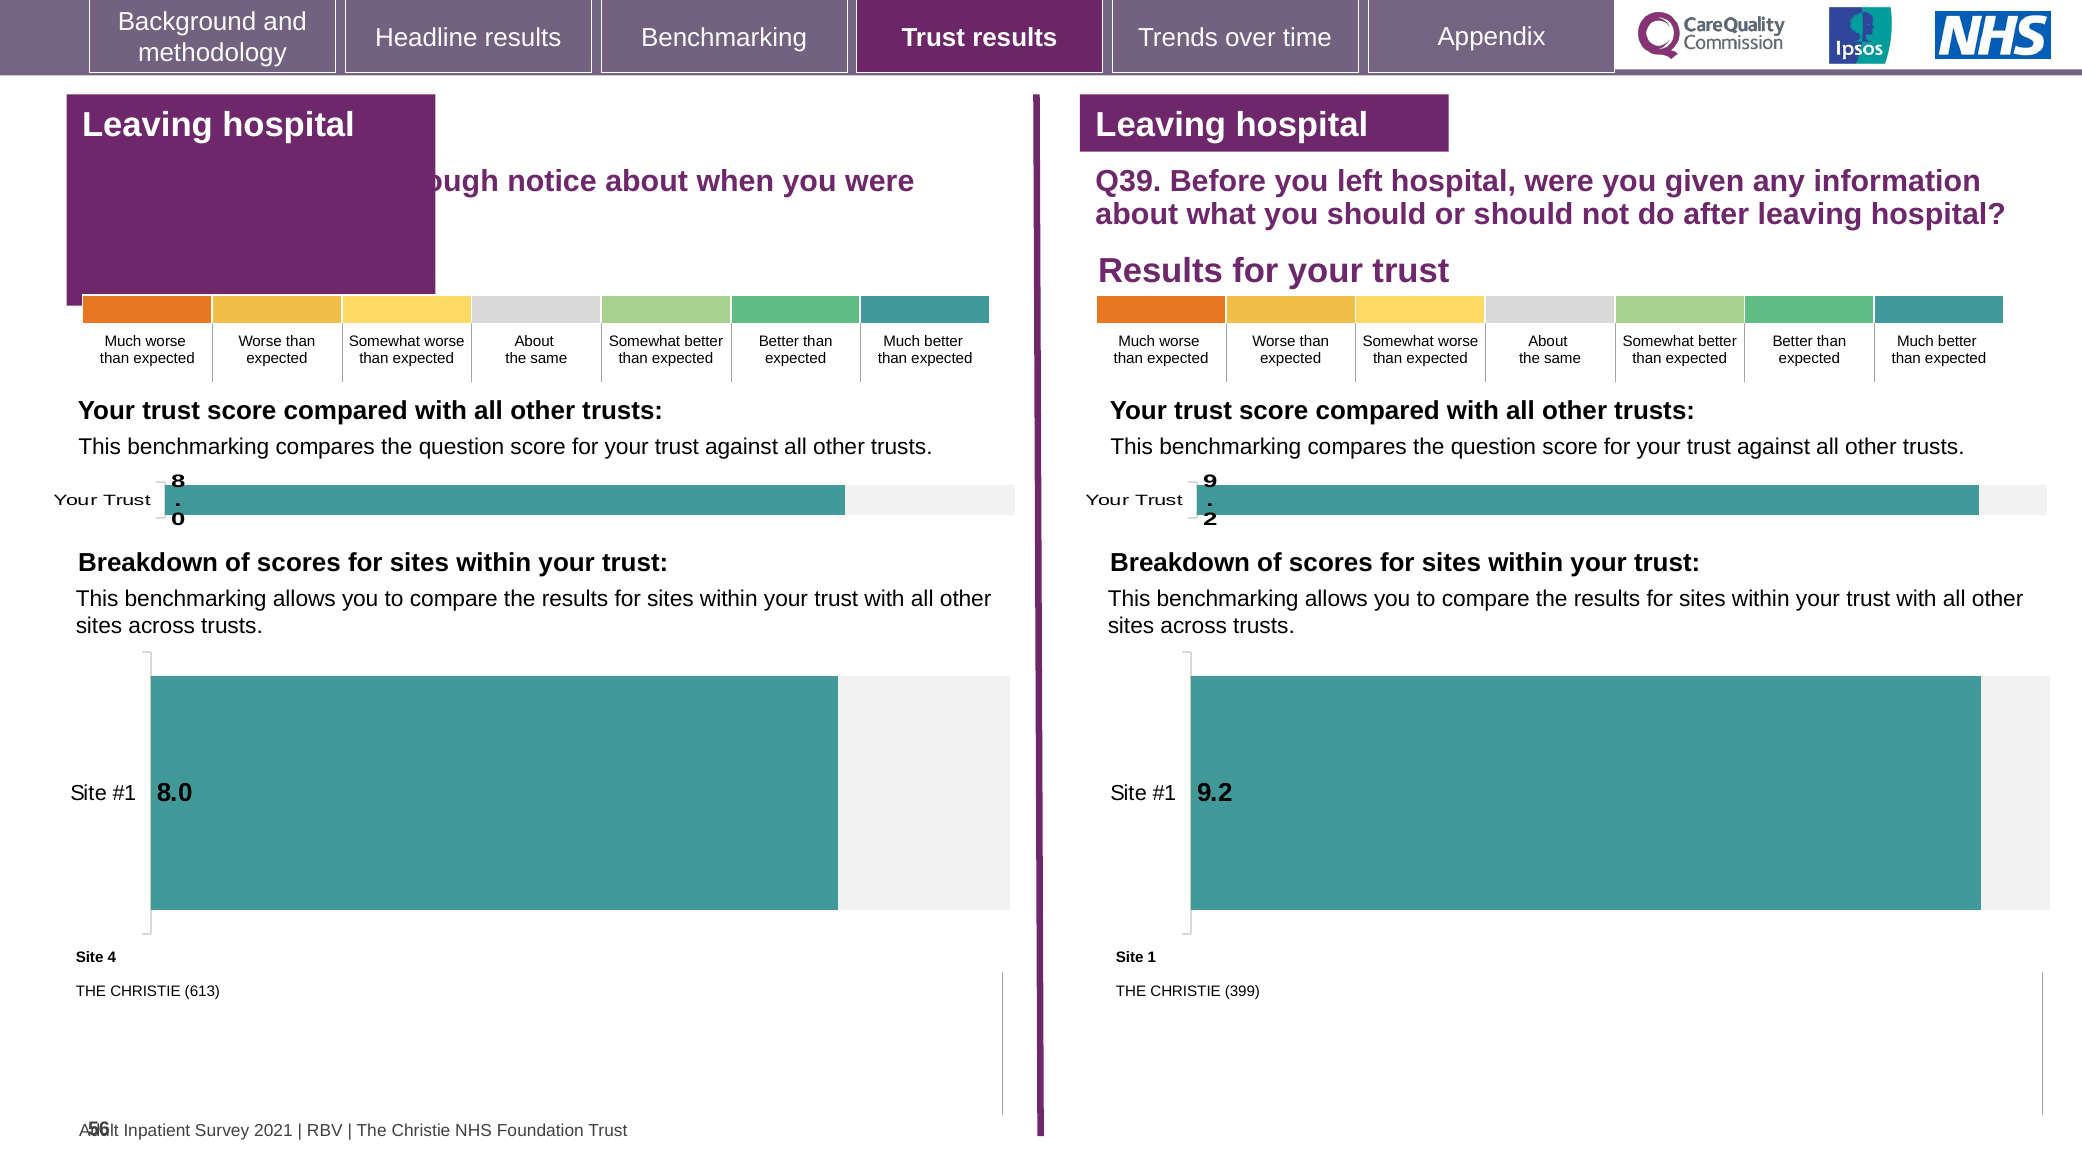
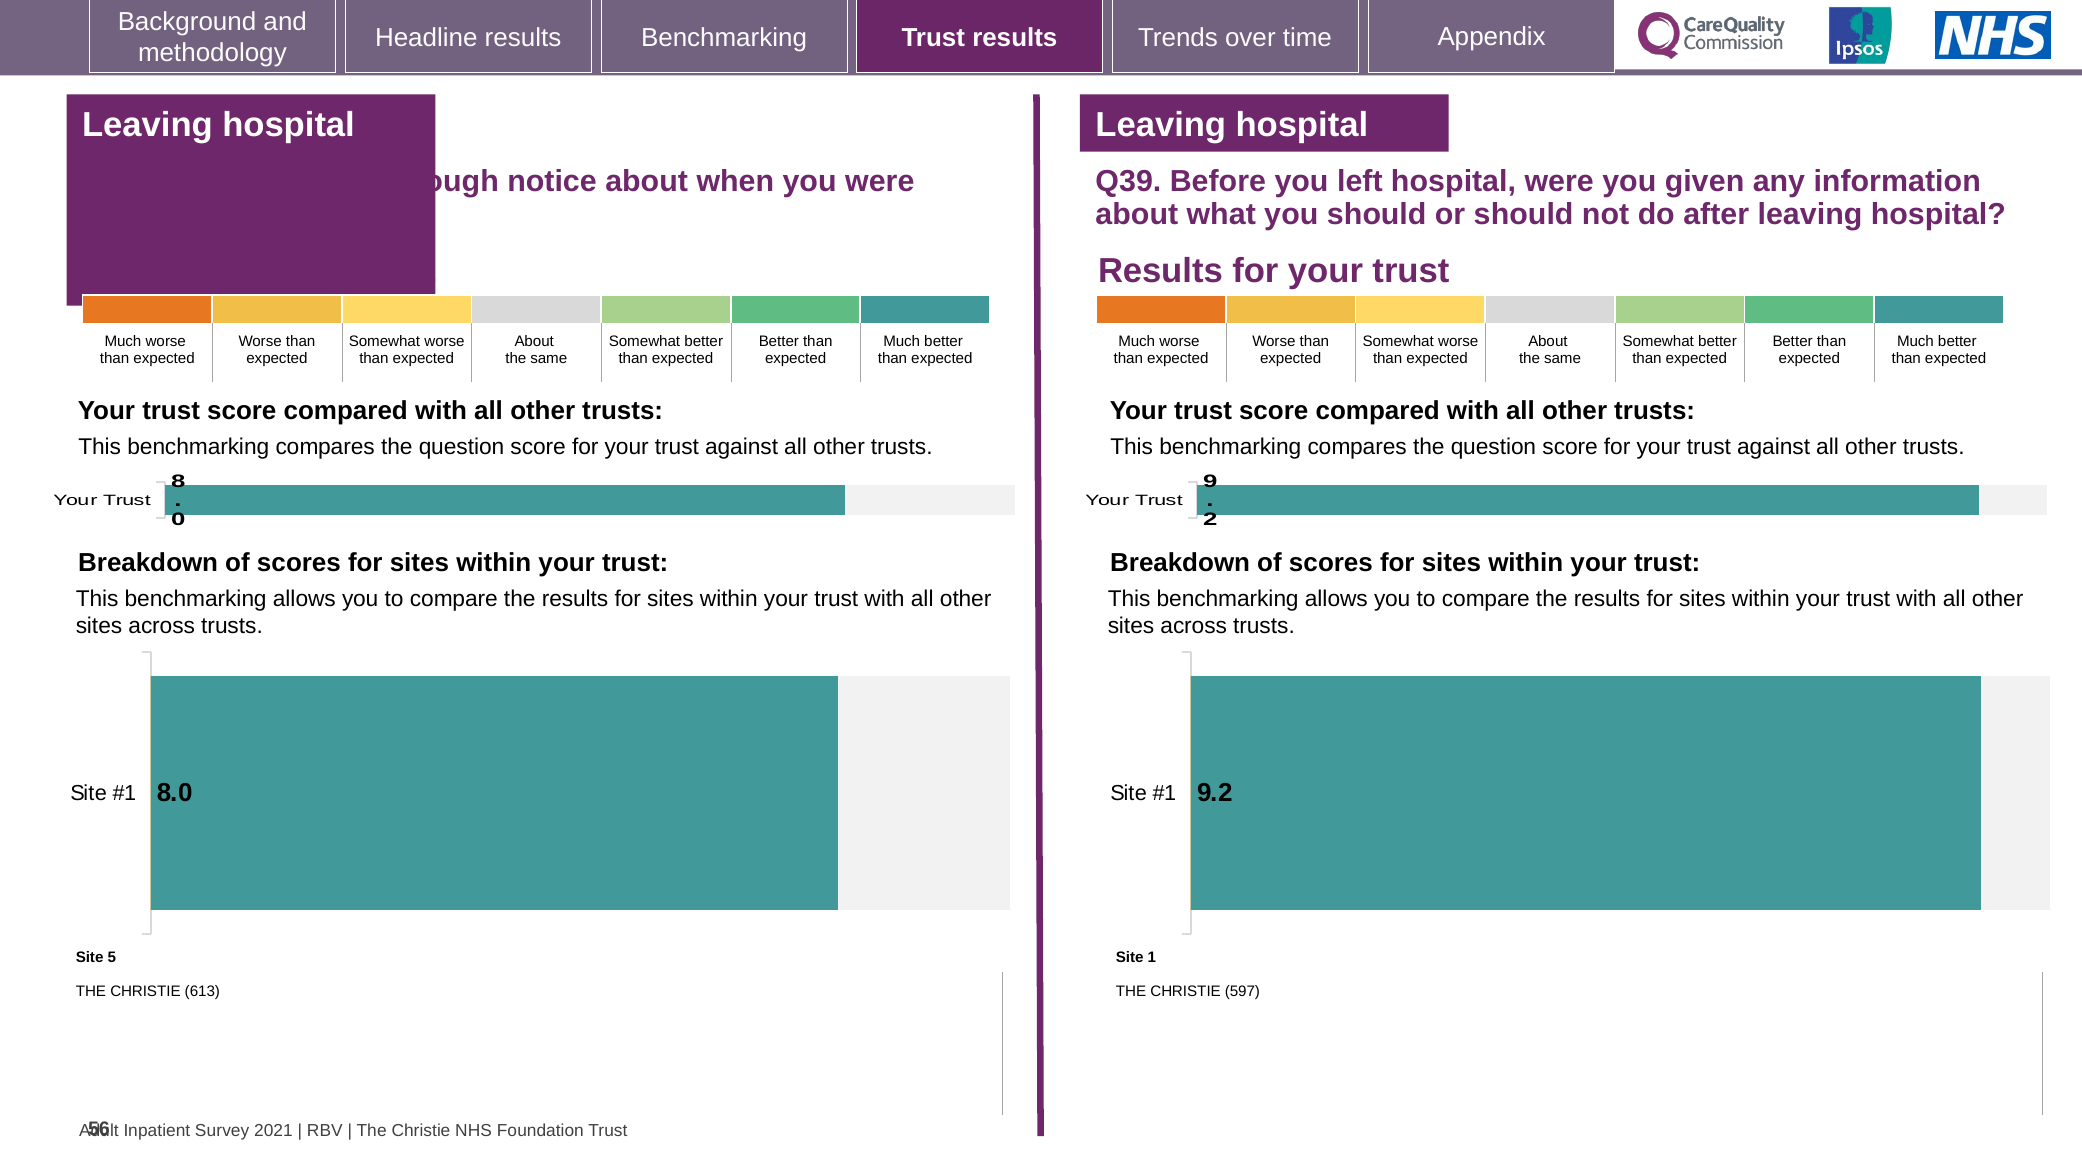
4: 4 -> 5
399: 399 -> 597
